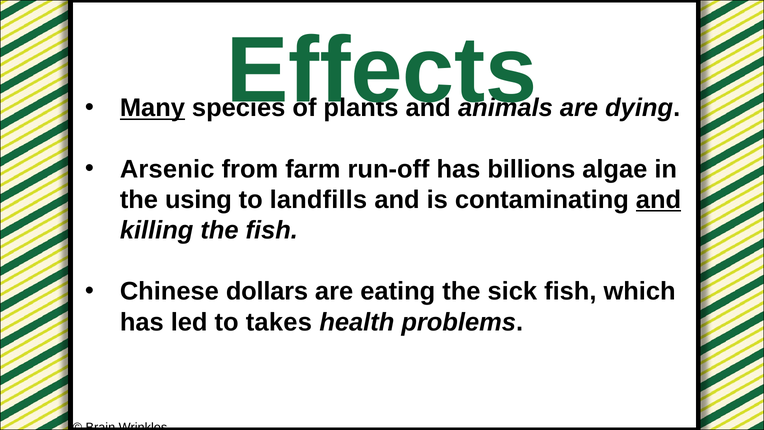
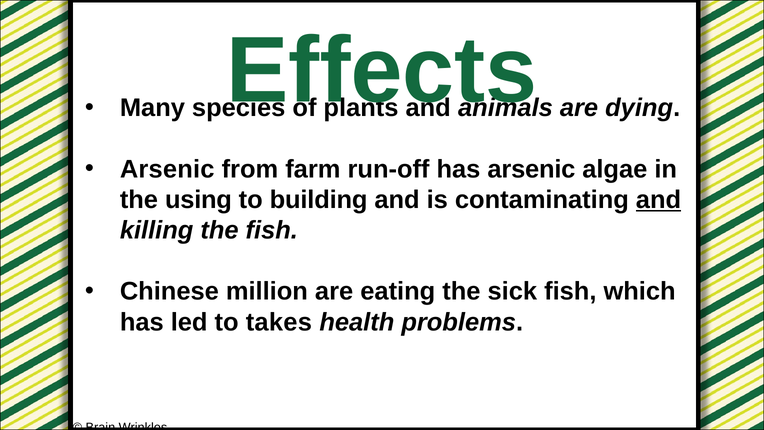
Many underline: present -> none
has billions: billions -> arsenic
landfills: landfills -> building
dollars: dollars -> million
